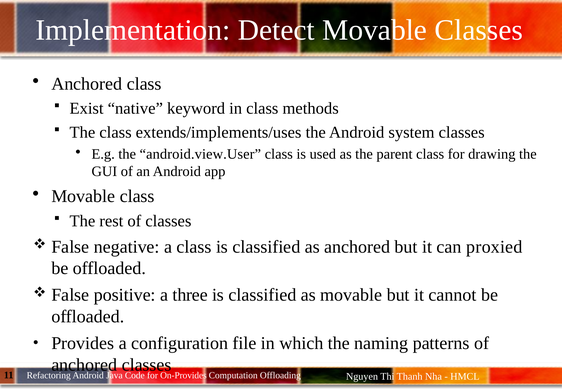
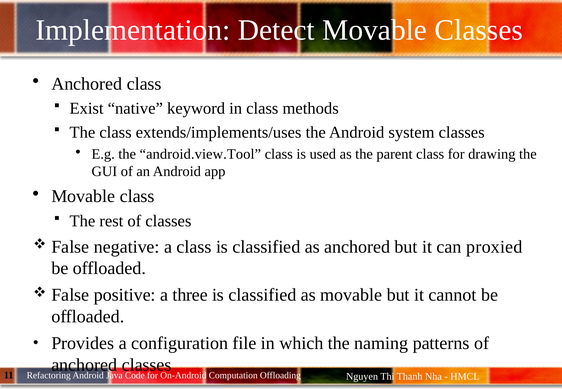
android.view.User: android.view.User -> android.view.Tool
On-Provides: On-Provides -> On-Android
